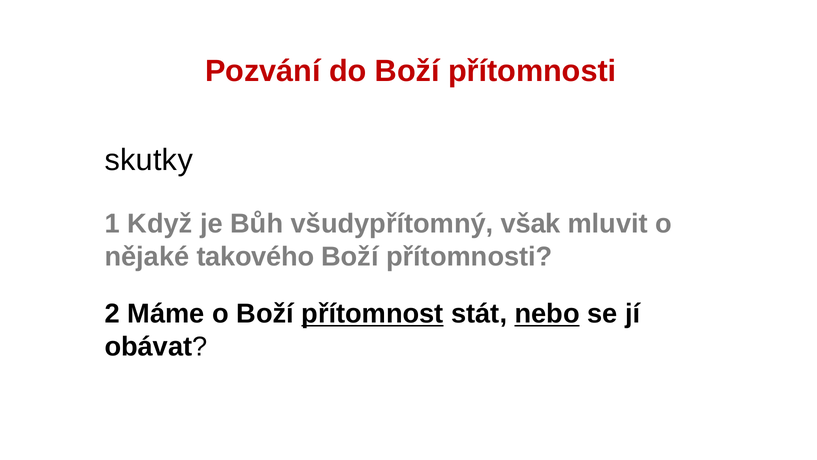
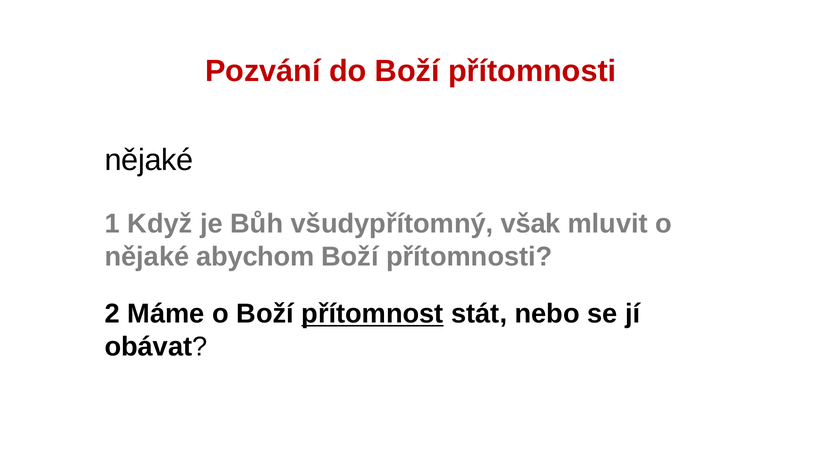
skutky at (149, 160): skutky -> nějaké
takového: takového -> abychom
nebo underline: present -> none
